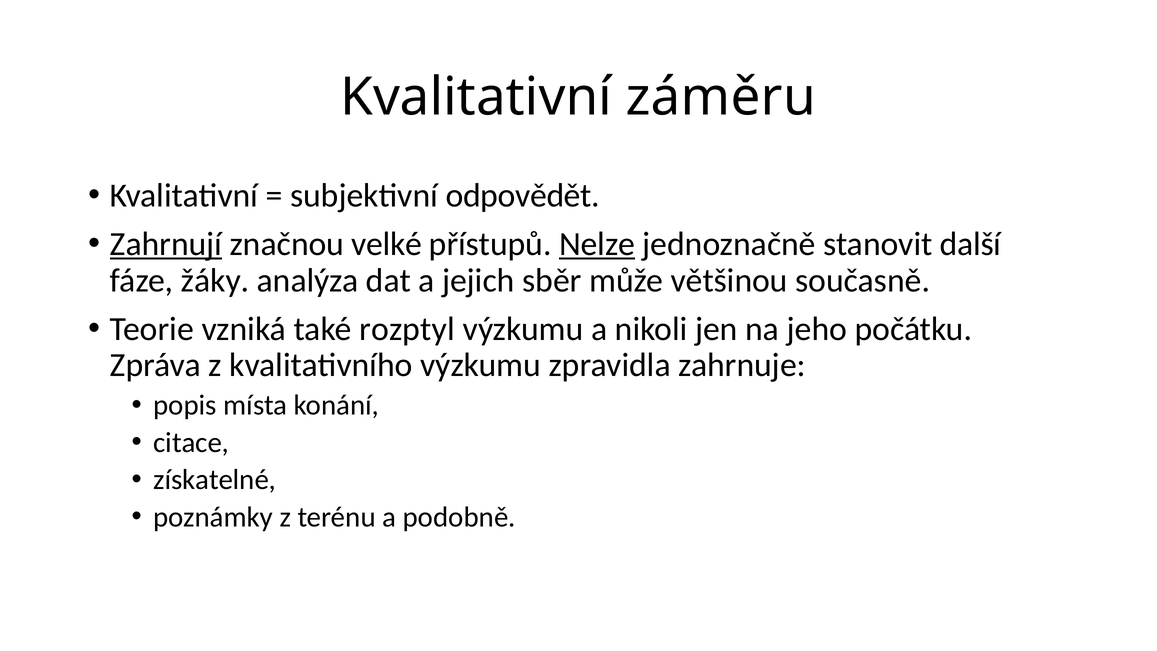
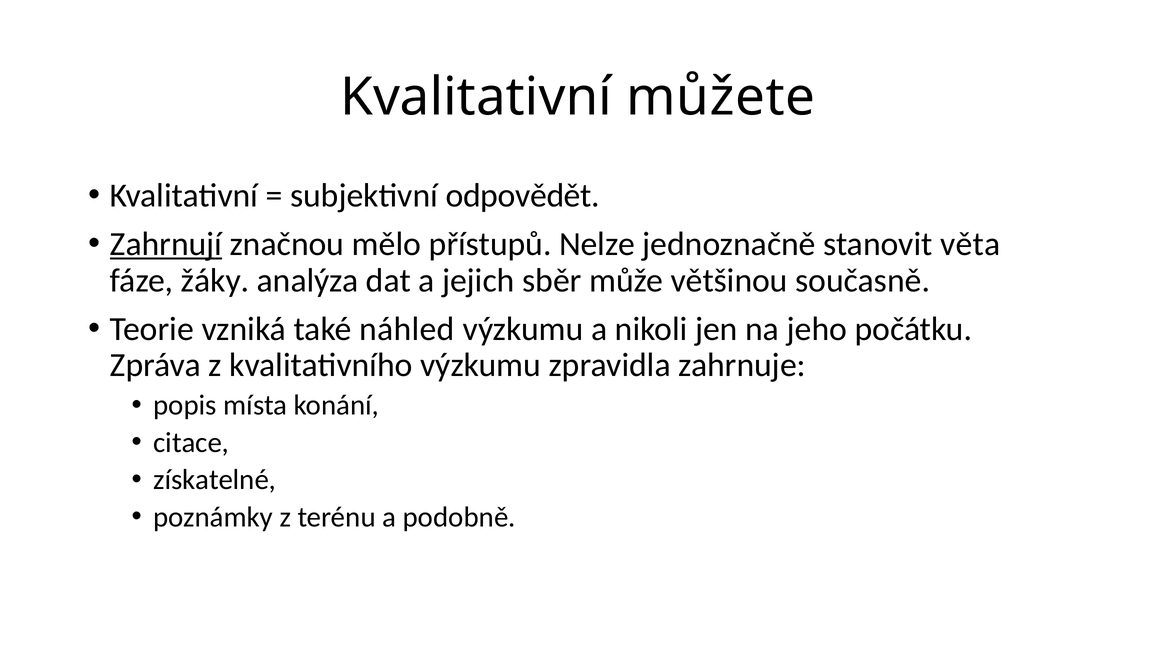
záměru: záměru -> můžete
velké: velké -> mělo
Nelze underline: present -> none
další: další -> věta
rozptyl: rozptyl -> náhled
